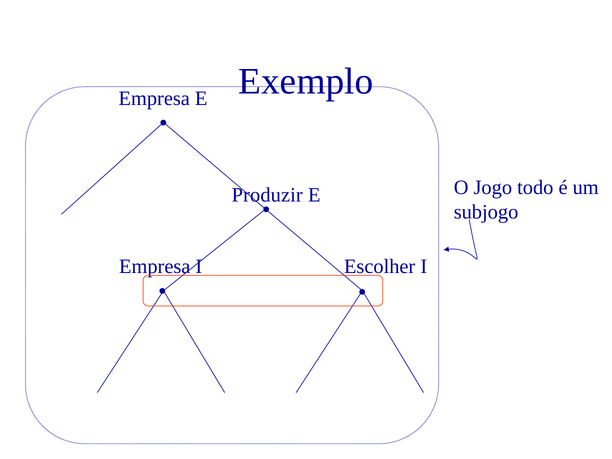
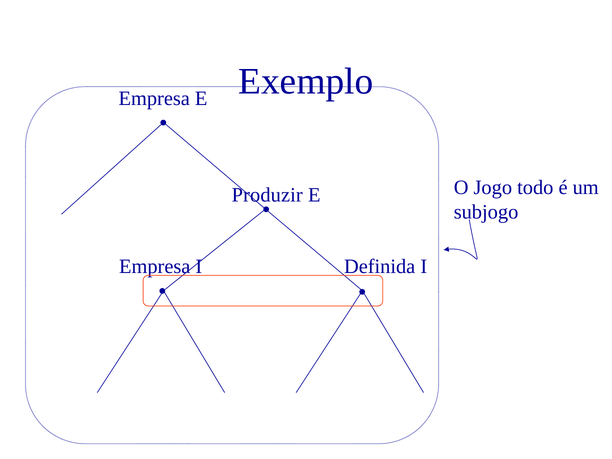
Escolher: Escolher -> Definida
